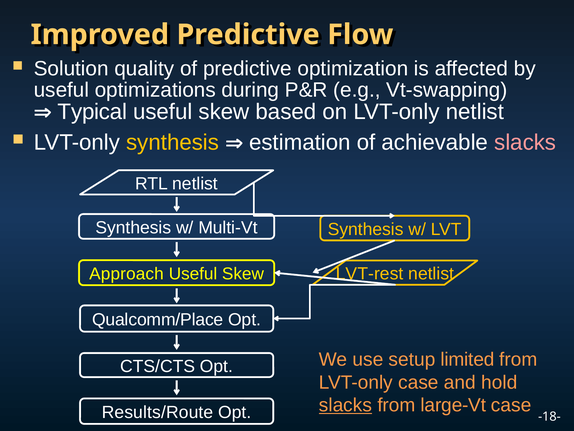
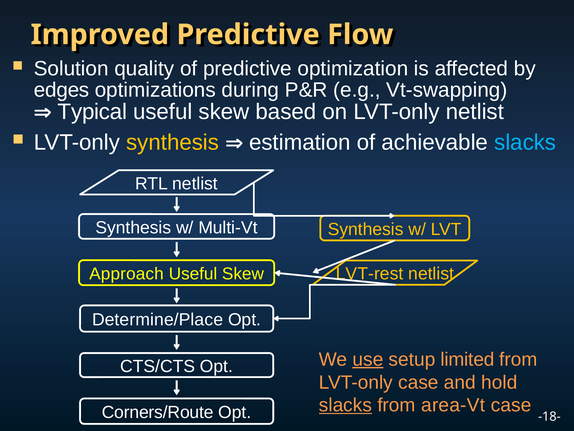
useful at (61, 90): useful -> edges
slacks at (525, 142) colour: pink -> light blue
Qualcomm/Place: Qualcomm/Place -> Determine/Place
use underline: none -> present
large-Vt: large-Vt -> area-Vt
Results/Route: Results/Route -> Corners/Route
